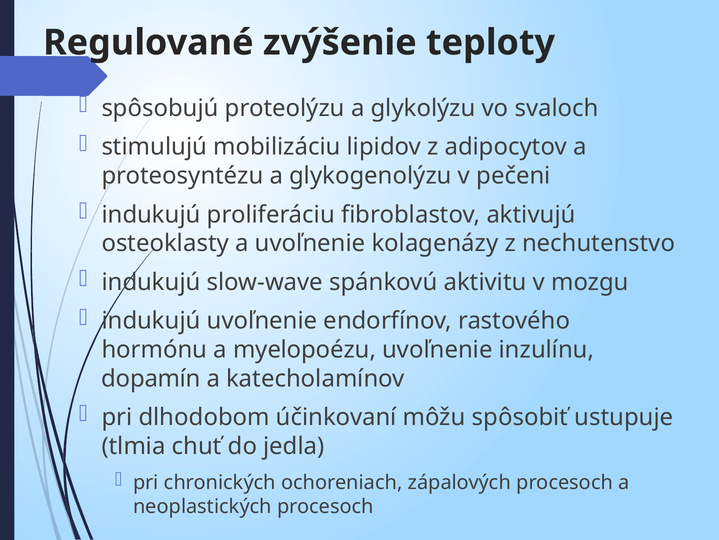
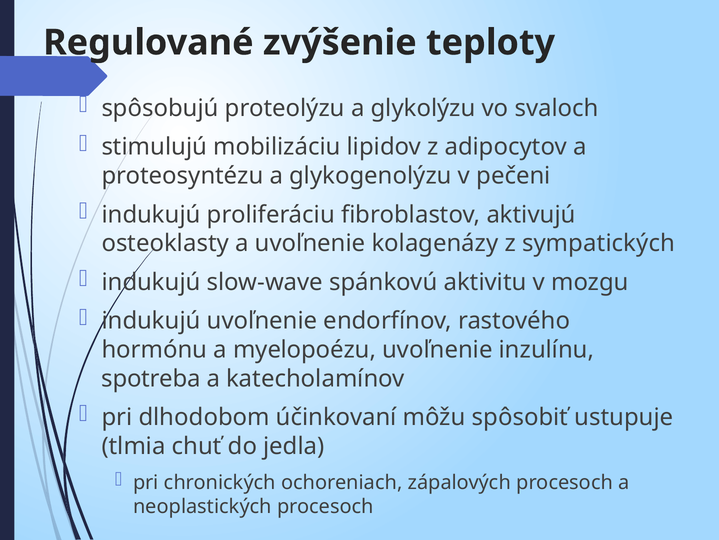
nechutenstvo: nechutenstvo -> sympatických
dopamín: dopamín -> spotreba
